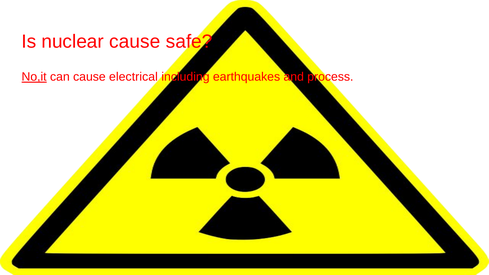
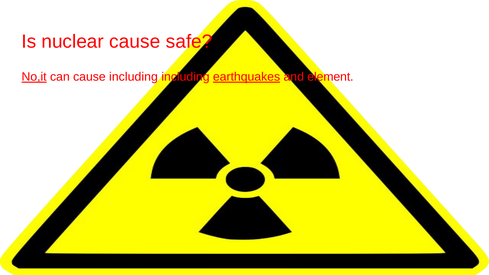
cause electrical: electrical -> including
earthquakes underline: none -> present
process: process -> element
